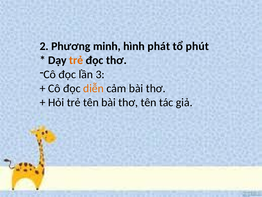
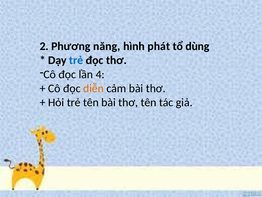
minh: minh -> năng
phút: phút -> dùng
trẻ at (76, 60) colour: orange -> blue
3: 3 -> 4
